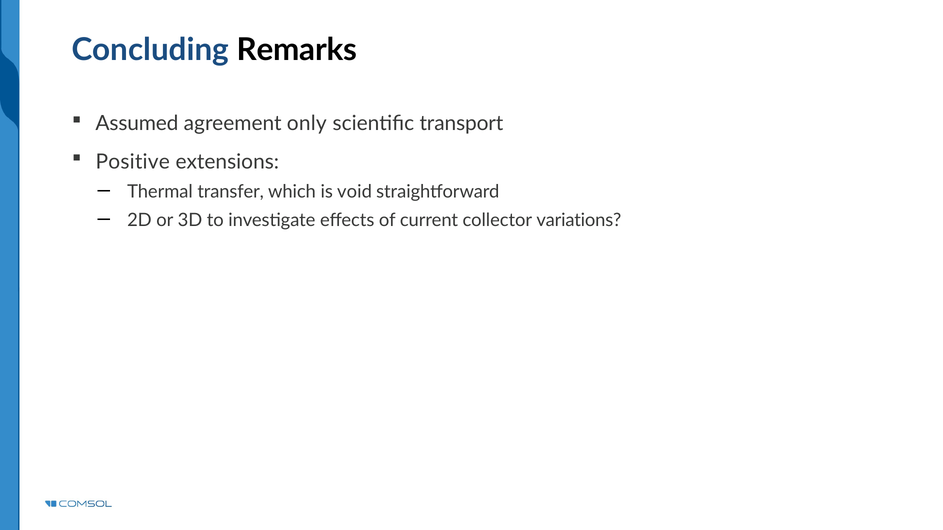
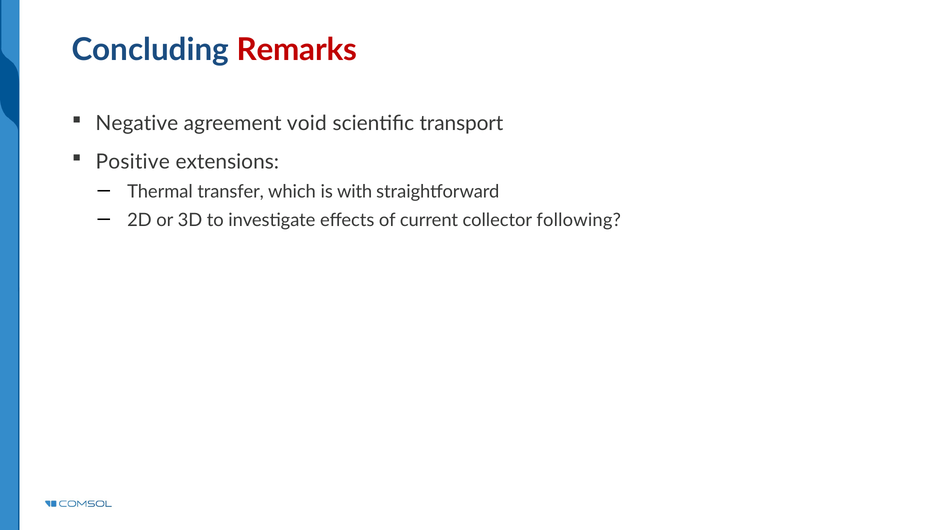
Remarks colour: black -> red
Assumed: Assumed -> Negative
only: only -> void
void: void -> with
variations: variations -> following
